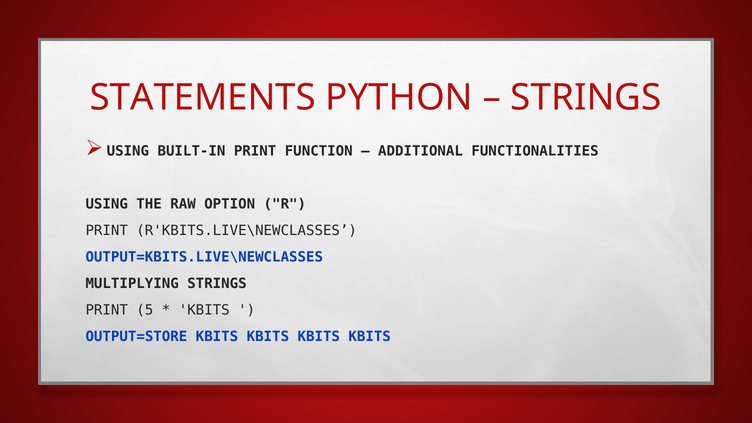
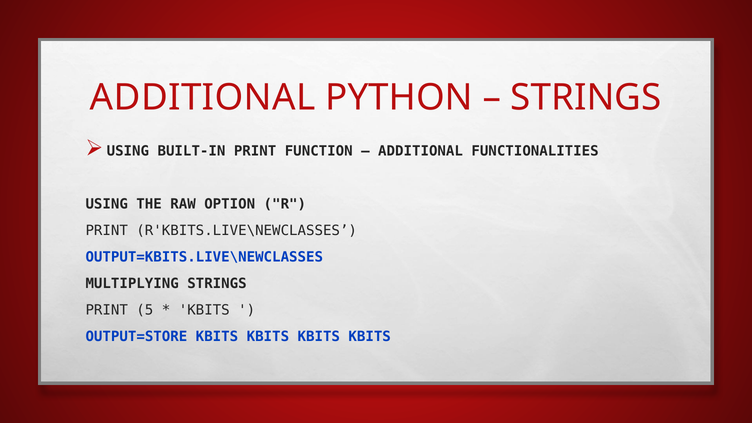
STATEMENTS at (203, 97): STATEMENTS -> ADDITIONAL
